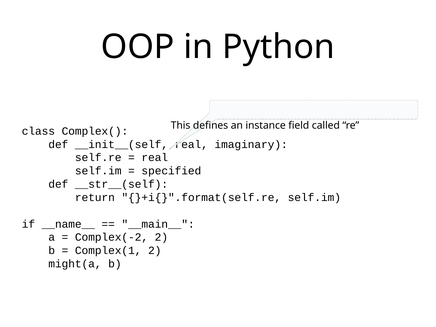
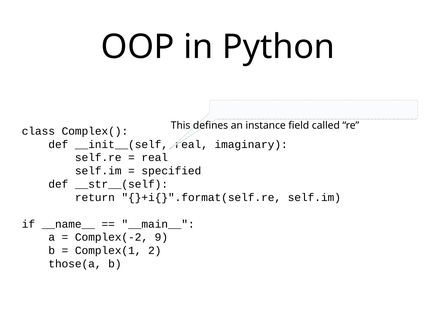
Complex(-2 2: 2 -> 9
might(a: might(a -> those(a
